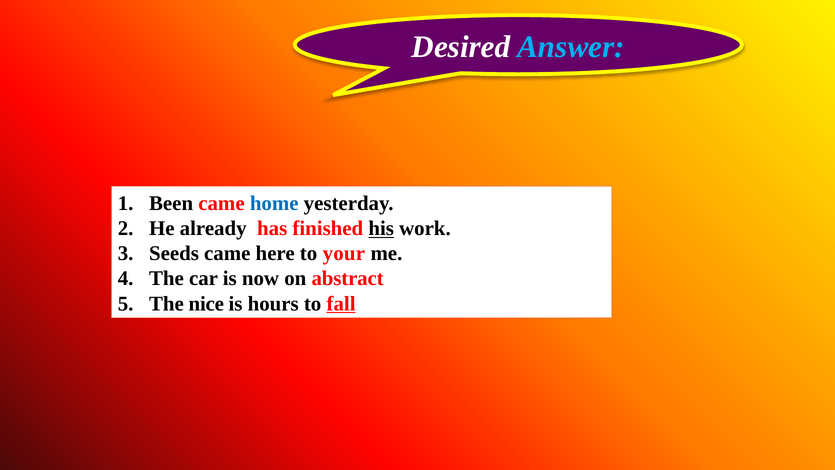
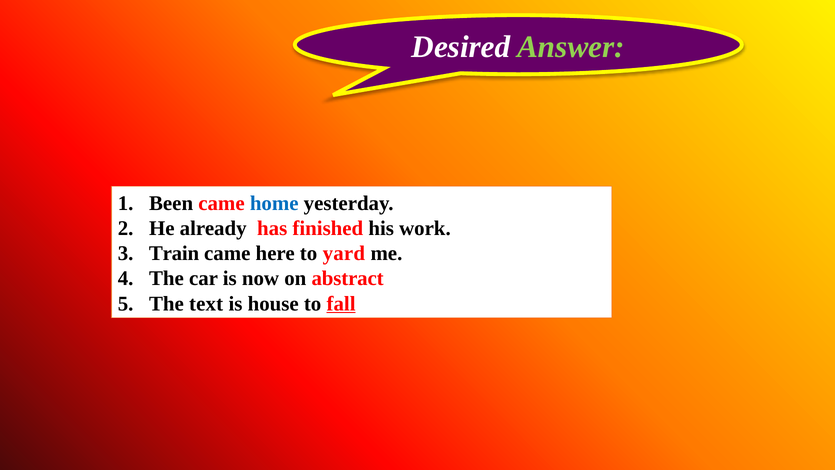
Answer colour: light blue -> light green
his underline: present -> none
Seeds: Seeds -> Train
your: your -> yard
nice: nice -> text
hours: hours -> house
